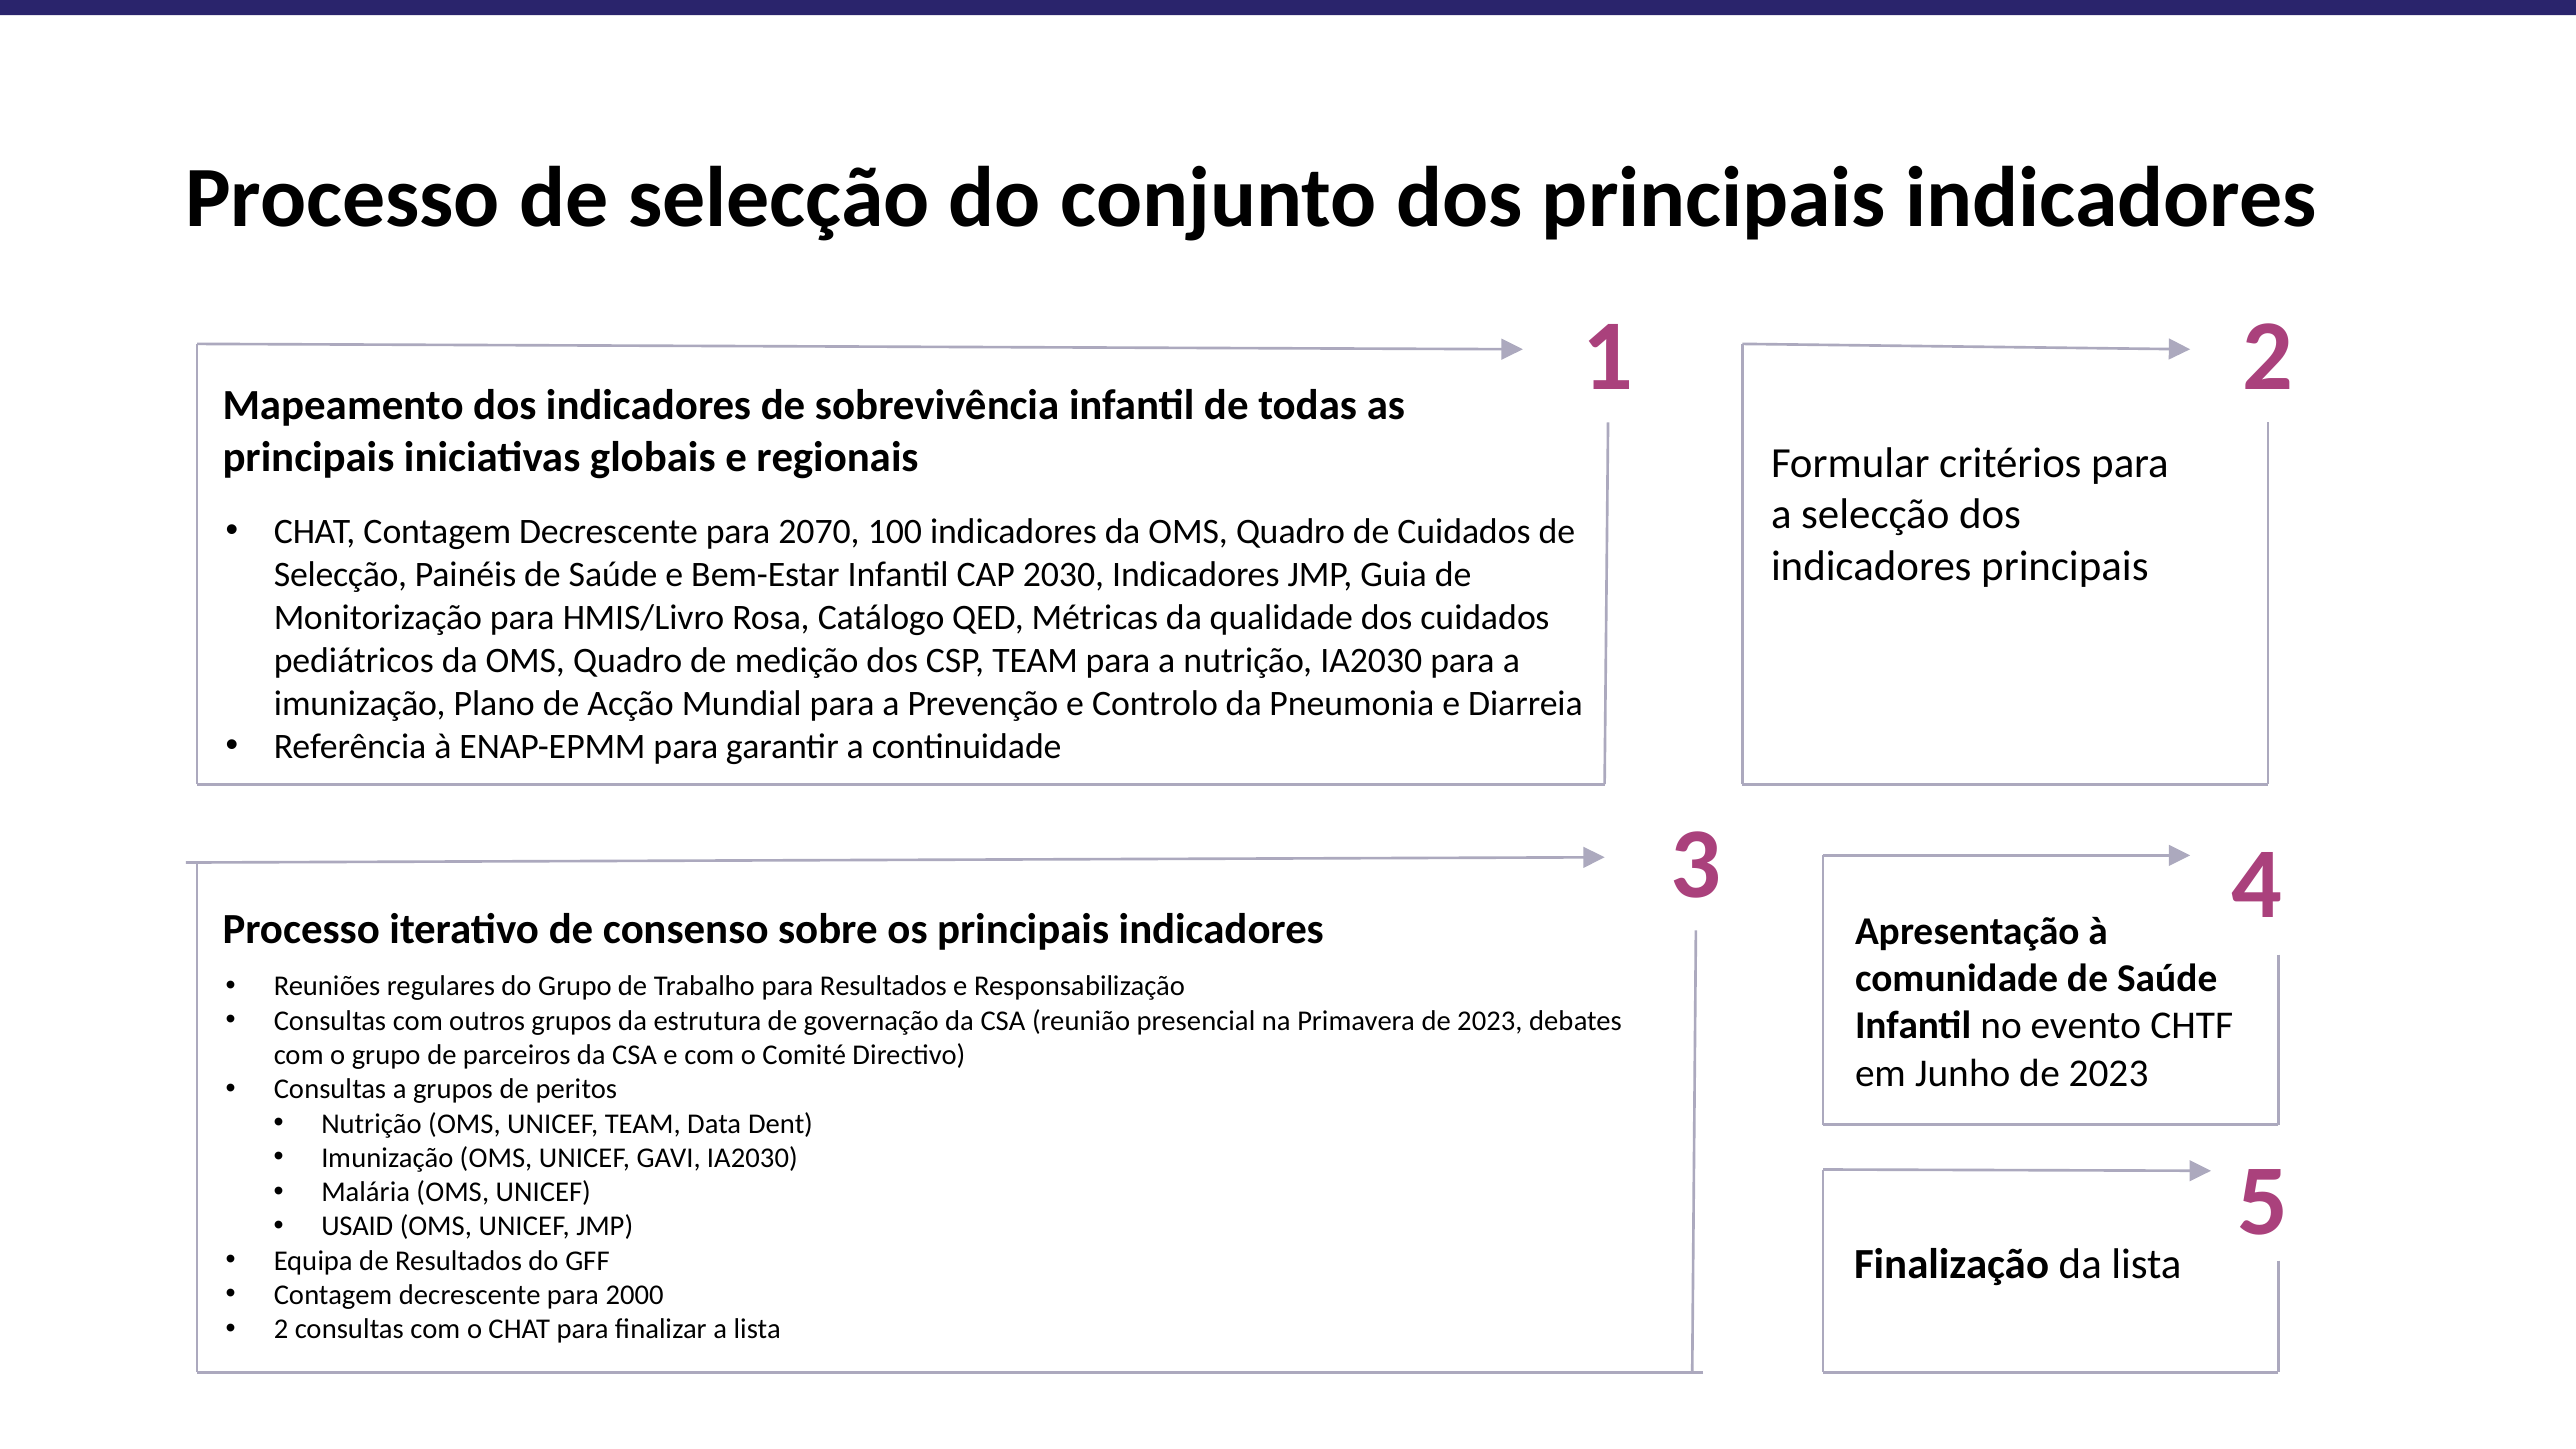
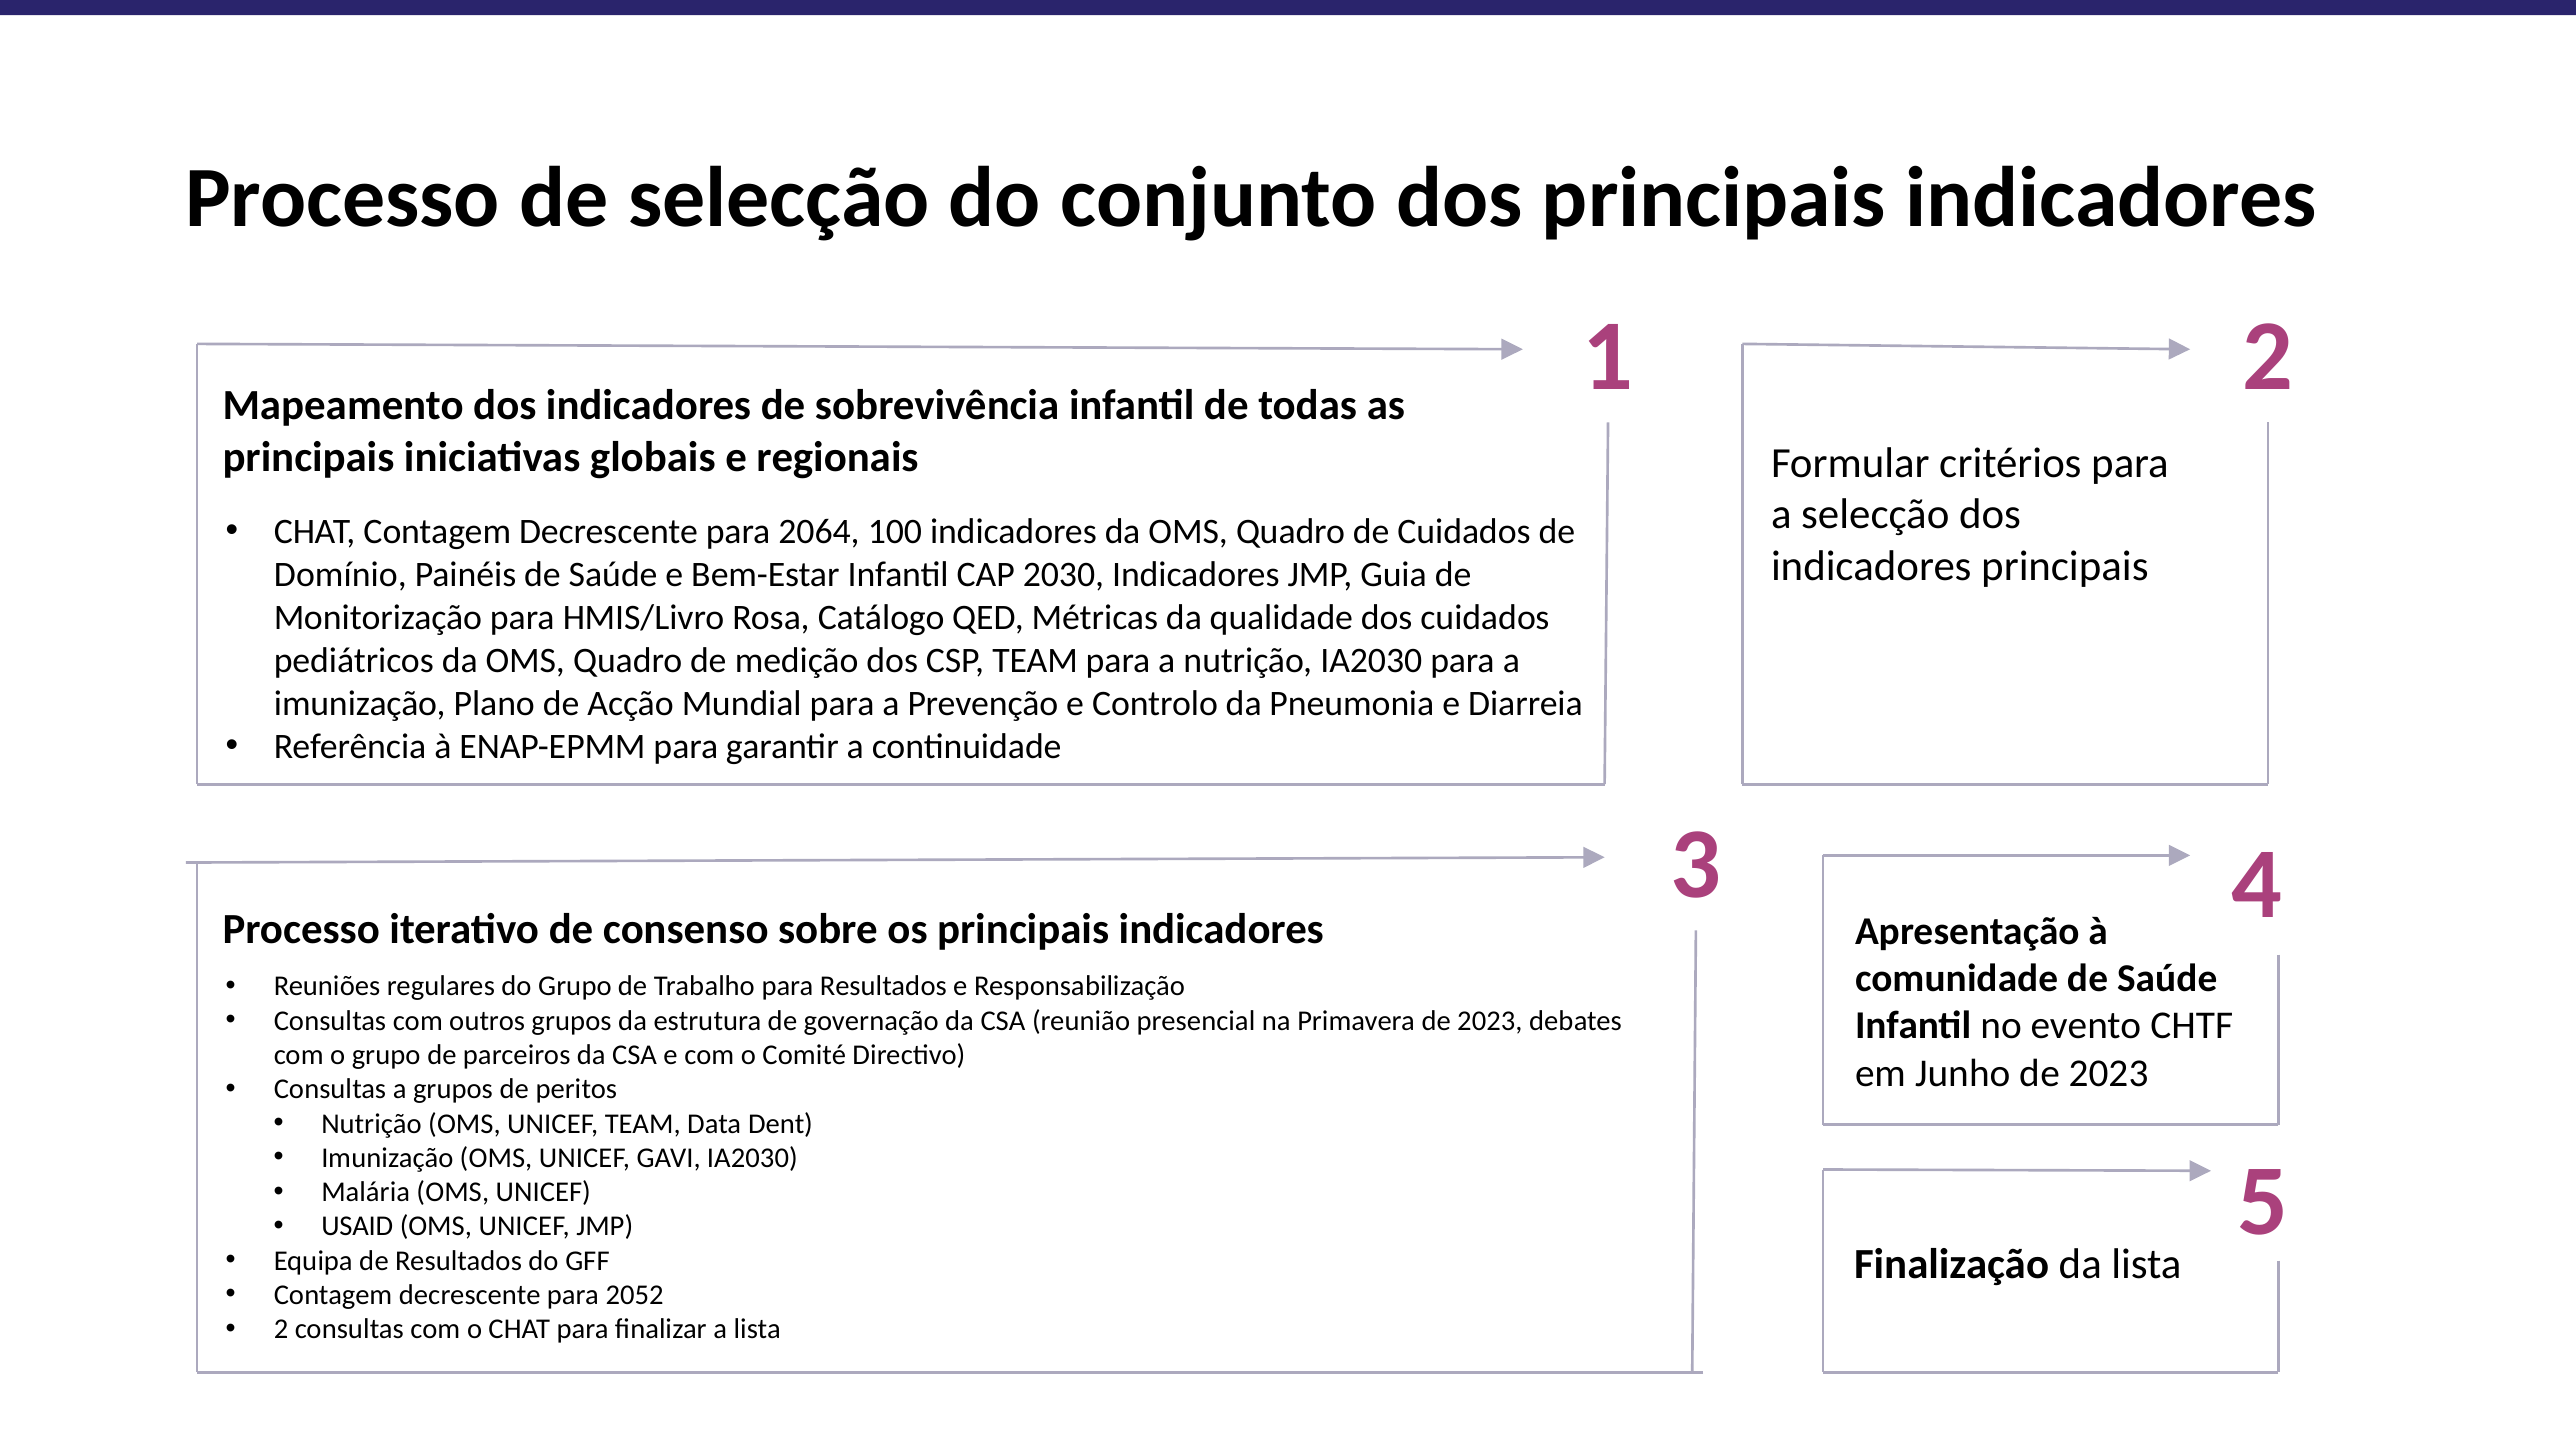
2070: 2070 -> 2064
Selecção at (341, 575): Selecção -> Domínio
2000: 2000 -> 2052
